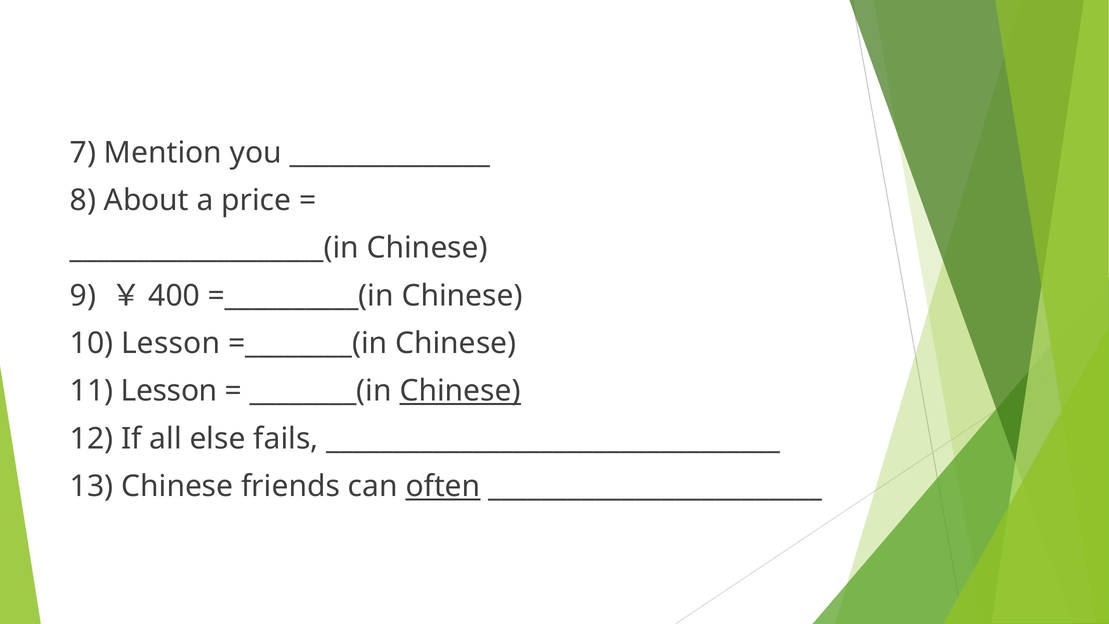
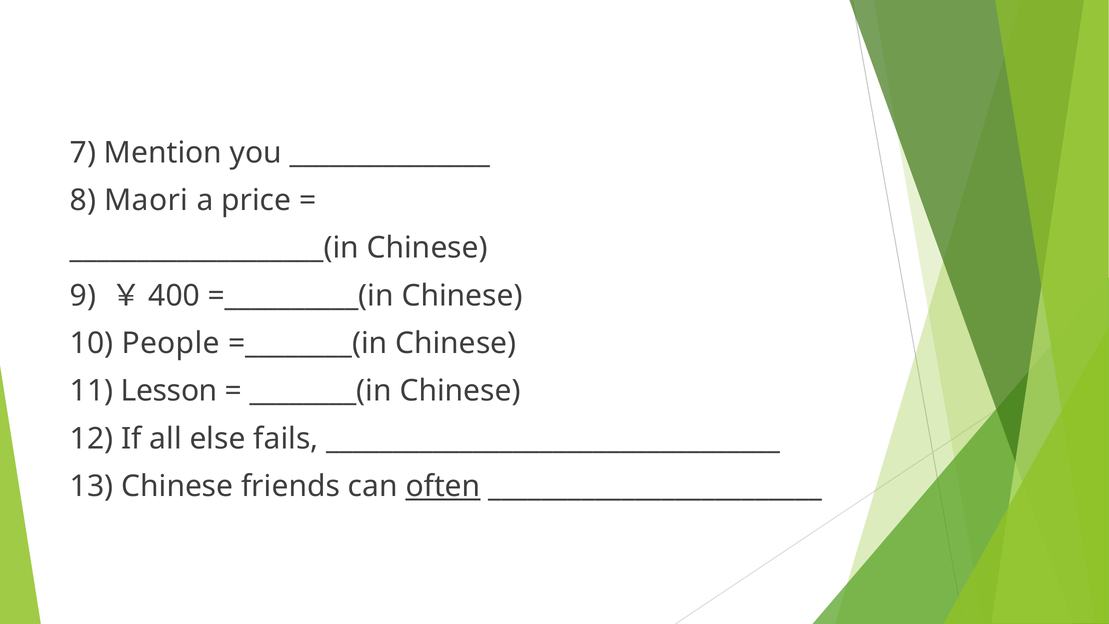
About: About -> Maori
10 Lesson: Lesson -> People
Chinese at (460, 391) underline: present -> none
